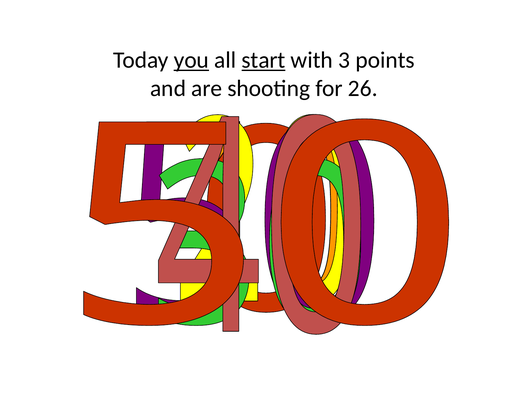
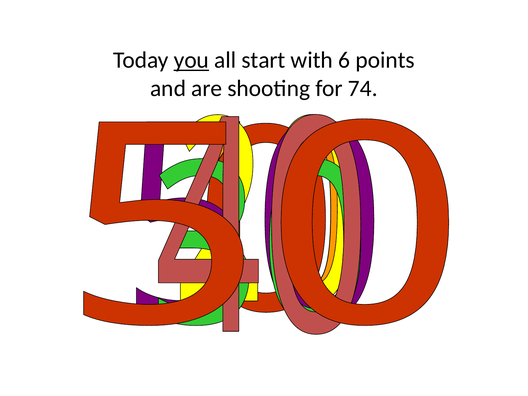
start underline: present -> none
3: 3 -> 6
26: 26 -> 74
